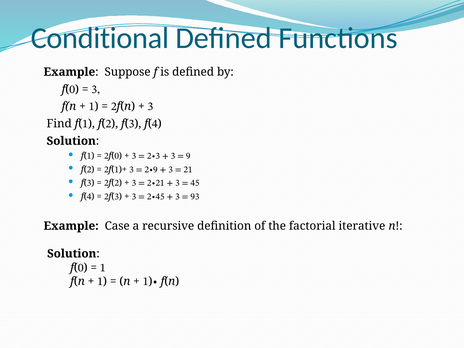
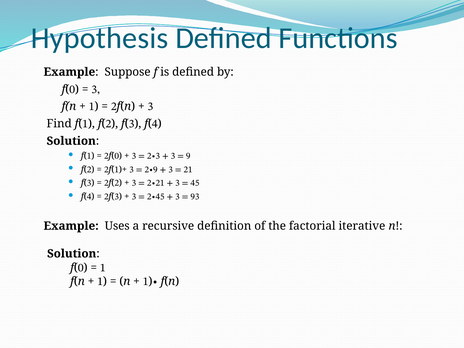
Conditional: Conditional -> Hypothesis
Case: Case -> Uses
